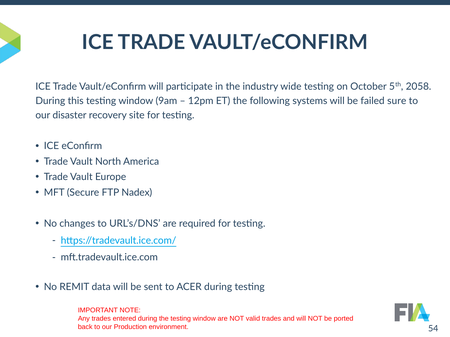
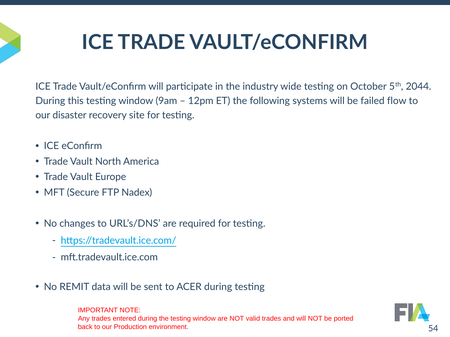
2058: 2058 -> 2044
sure: sure -> flow
